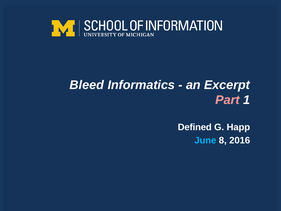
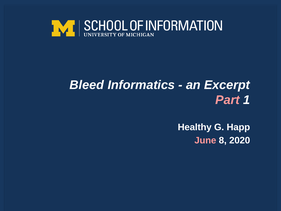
Defined: Defined -> Healthy
June colour: light blue -> pink
2016: 2016 -> 2020
